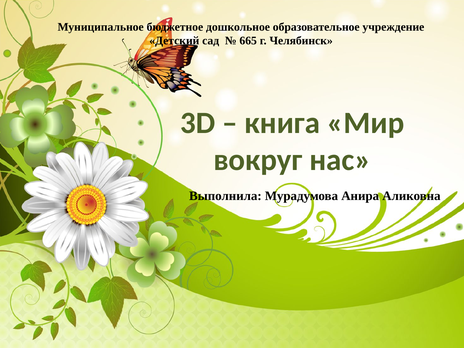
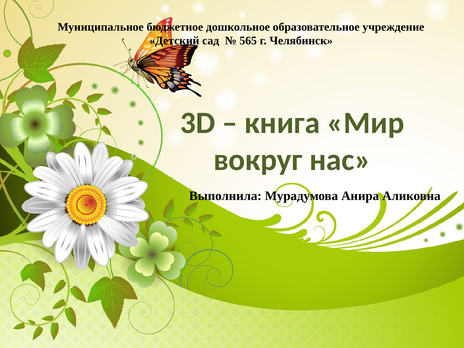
665: 665 -> 565
